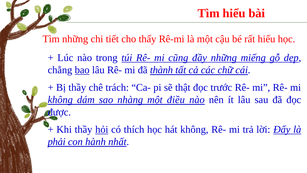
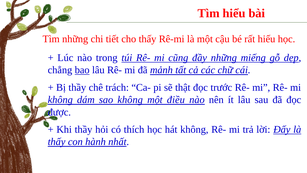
thành: thành -> mảnh
sao nhàng: nhàng -> không
hỏi underline: present -> none
phải at (57, 142): phải -> thấy
